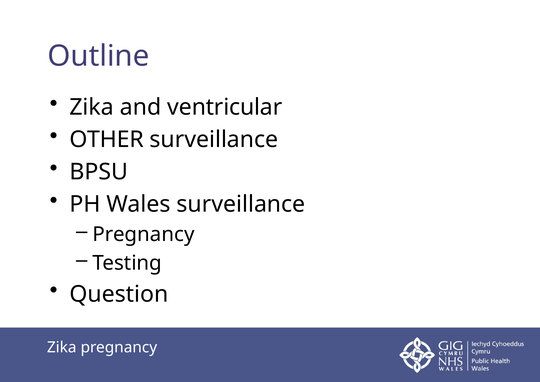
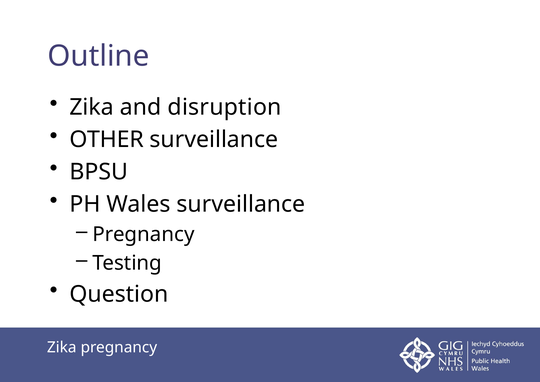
ventricular: ventricular -> disruption
